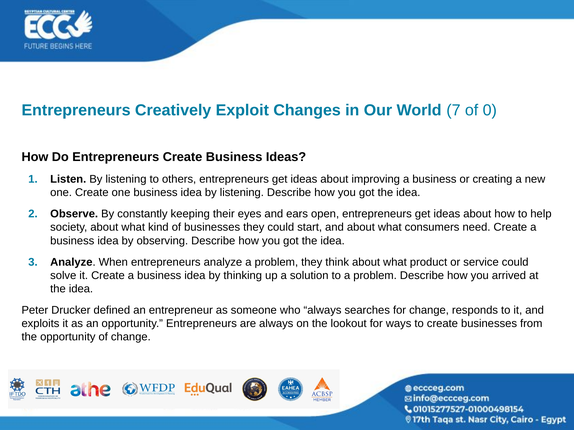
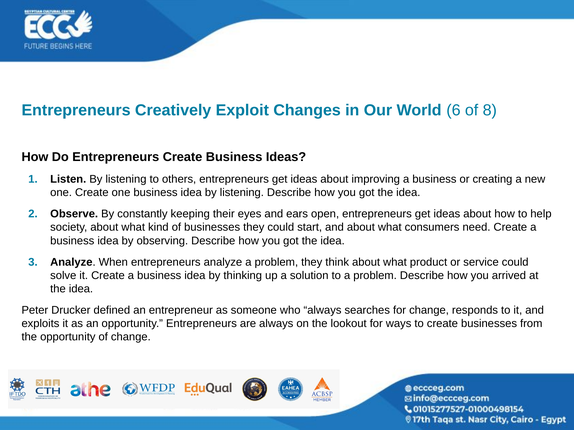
7: 7 -> 6
0: 0 -> 8
